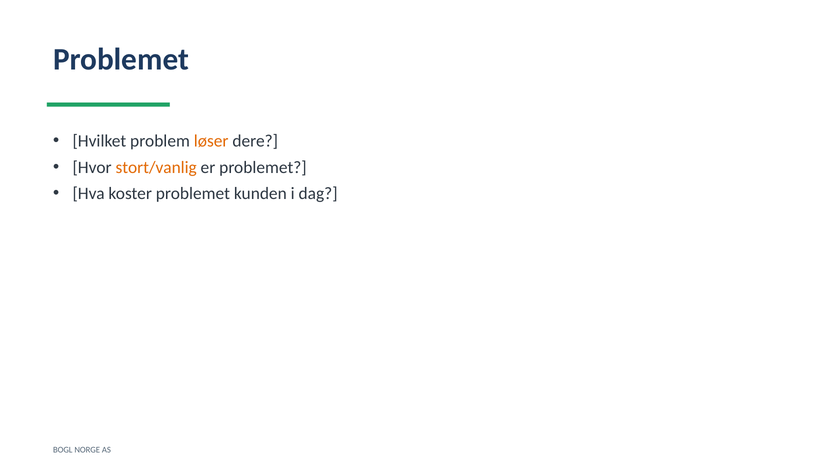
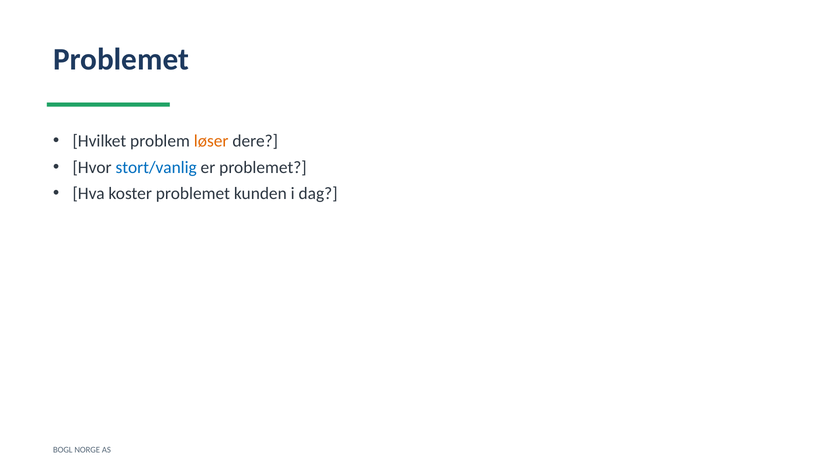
stort/vanlig colour: orange -> blue
